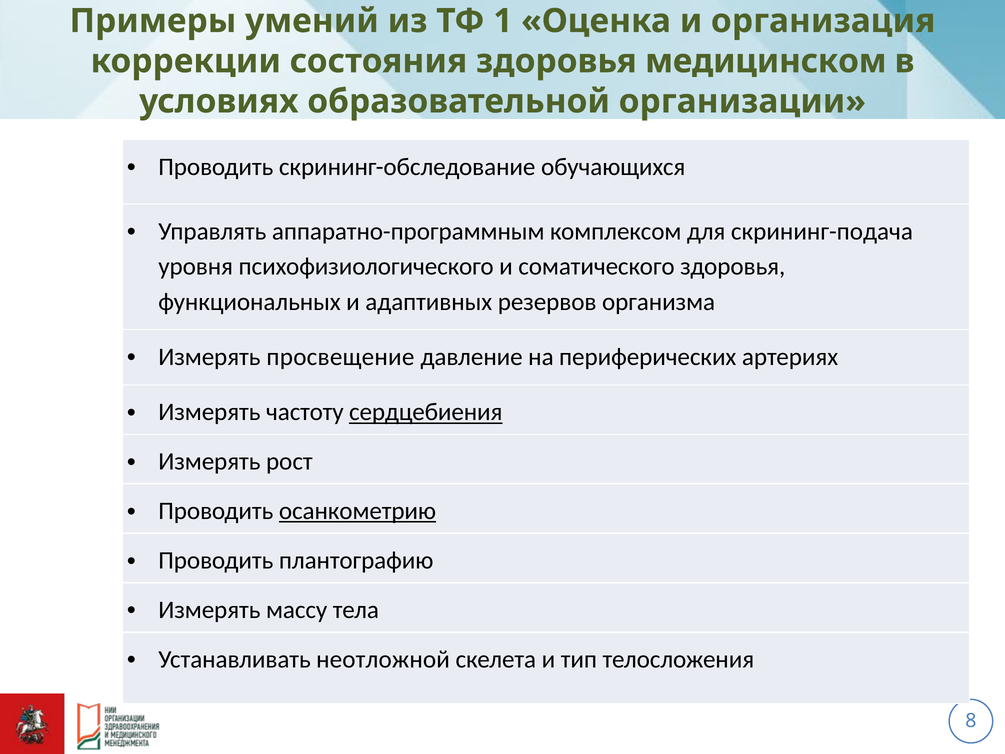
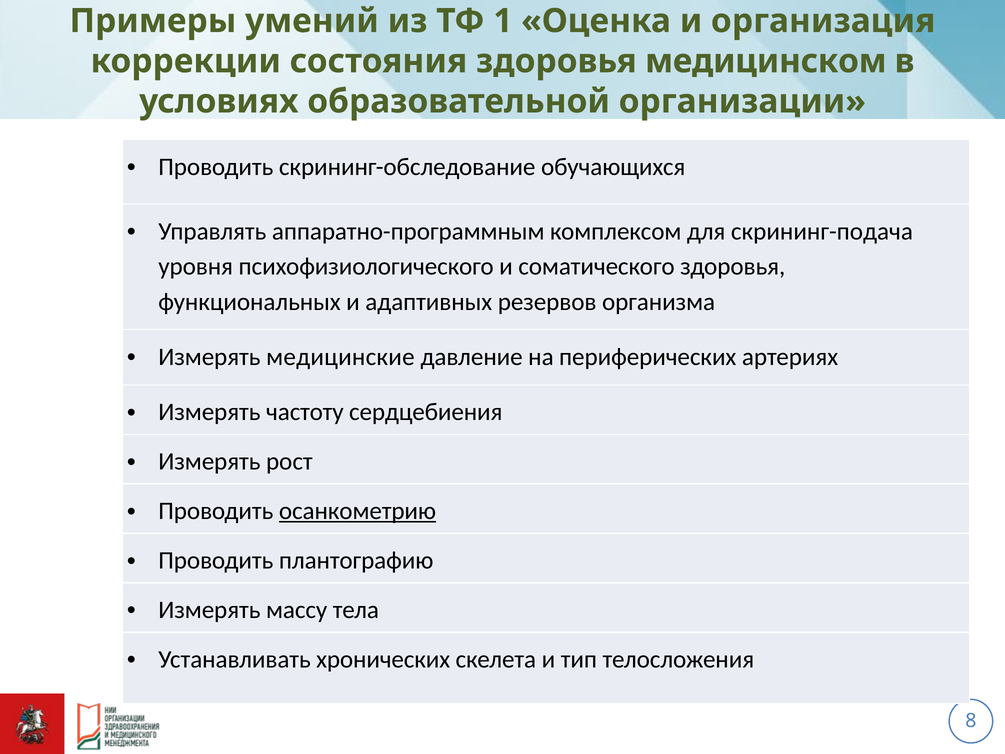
просвещение: просвещение -> медицинские
сердцебиения underline: present -> none
неотложной: неотложной -> хронических
